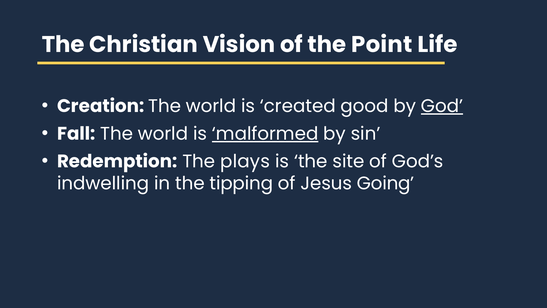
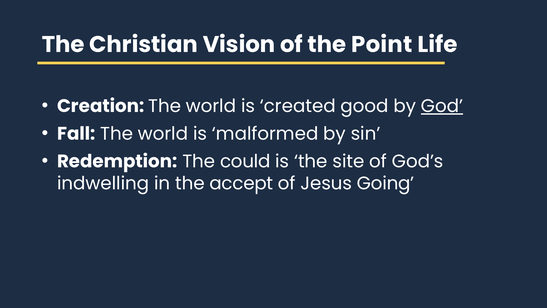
malformed underline: present -> none
plays: plays -> could
tipping: tipping -> accept
